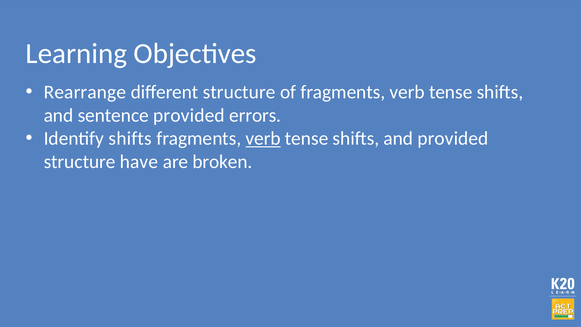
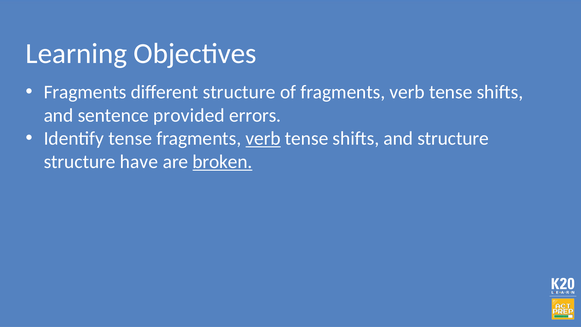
Rearrange at (85, 92): Rearrange -> Fragments
Identify shifts: shifts -> tense
and provided: provided -> structure
broken underline: none -> present
